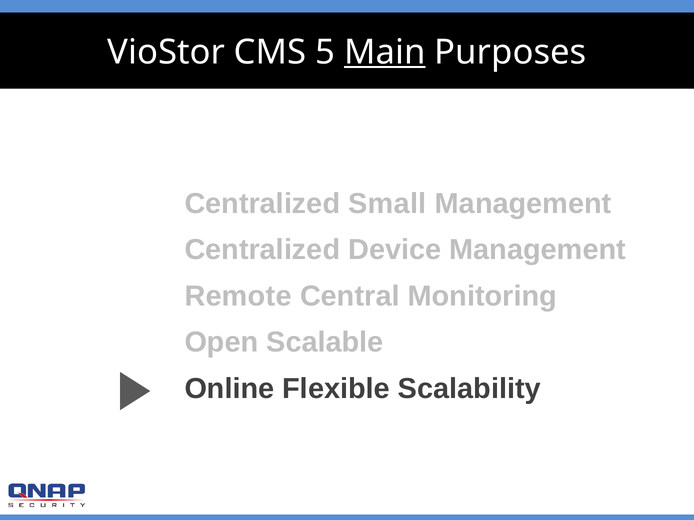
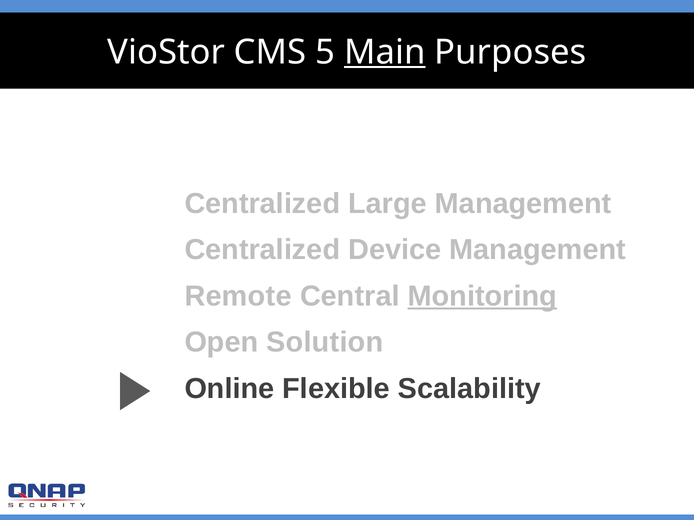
Small: Small -> Large
Monitoring underline: none -> present
Scalable: Scalable -> Solution
